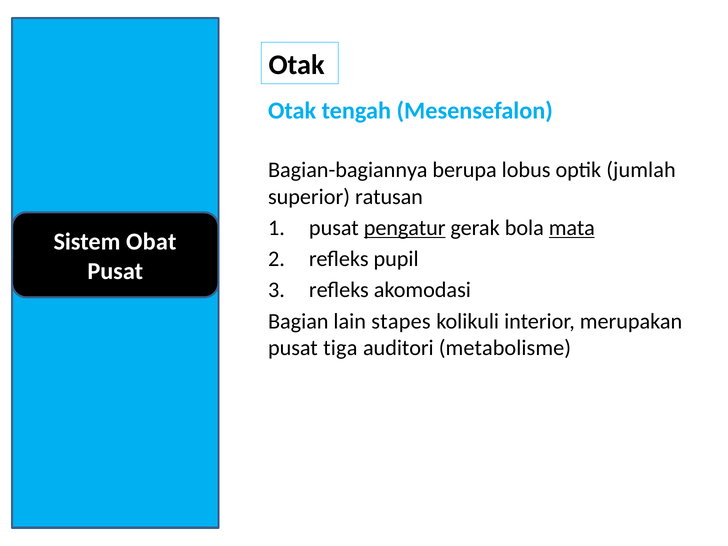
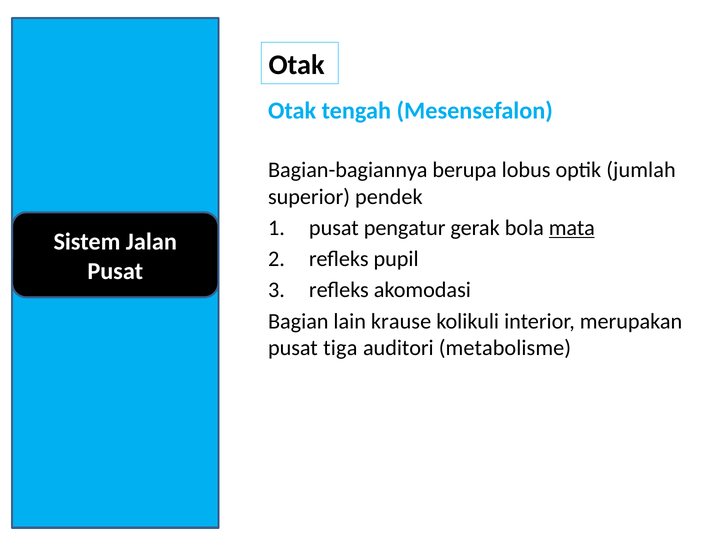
ratusan: ratusan -> pendek
pengatur underline: present -> none
Obat: Obat -> Jalan
stapes: stapes -> krause
